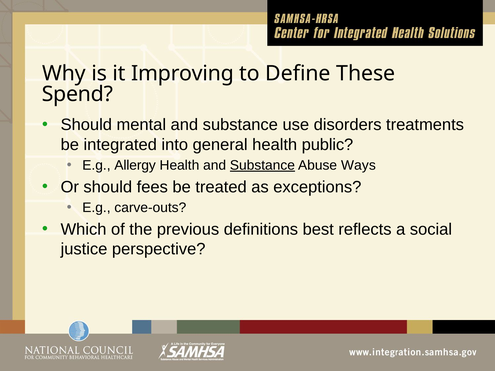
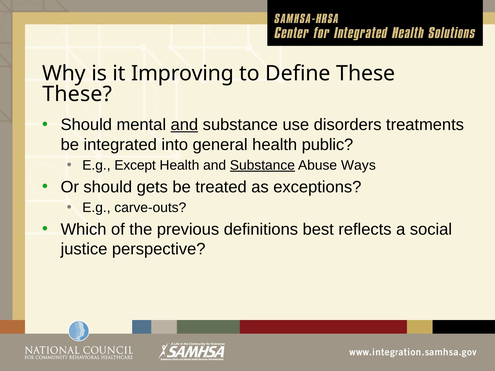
Spend at (77, 94): Spend -> These
and at (184, 125) underline: none -> present
Allergy: Allergy -> Except
fees: fees -> gets
